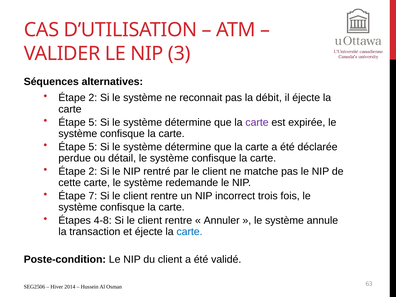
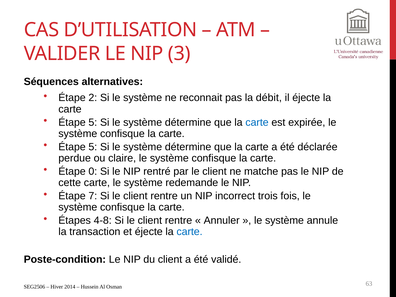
carte at (257, 122) colour: purple -> blue
détail: détail -> claire
2 at (93, 171): 2 -> 0
